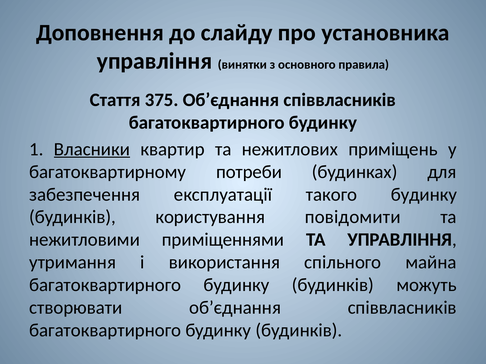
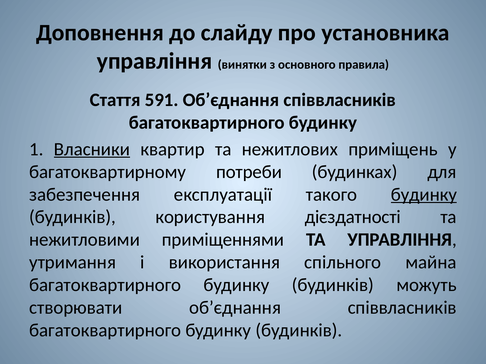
375: 375 -> 591
будинку at (424, 195) underline: none -> present
повідомити: повідомити -> дієздатності
